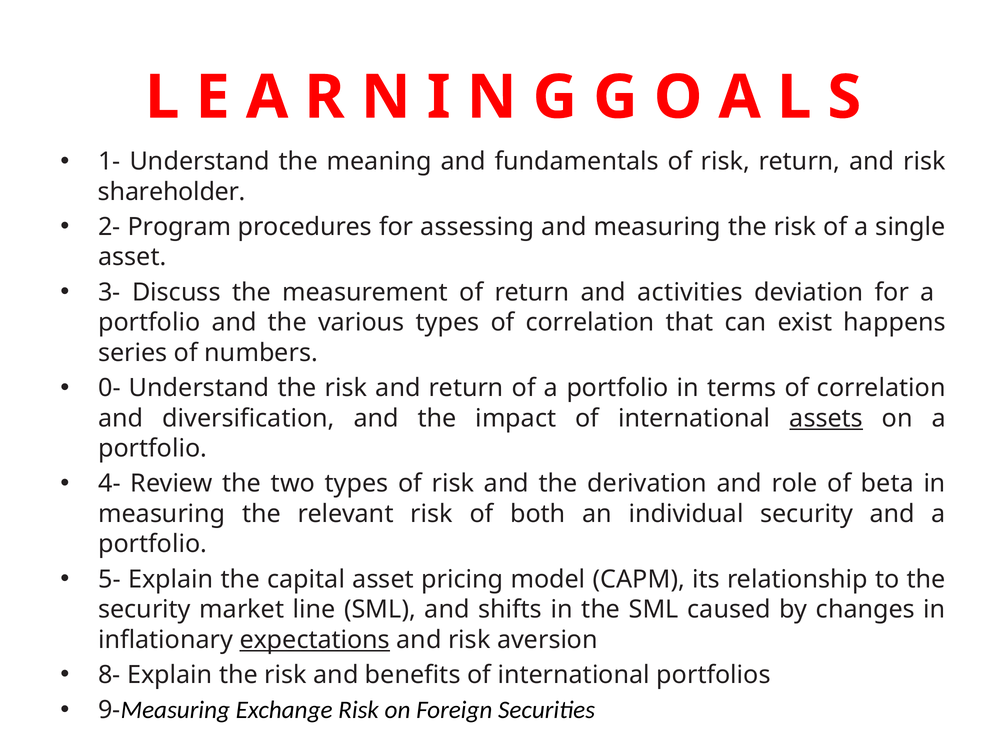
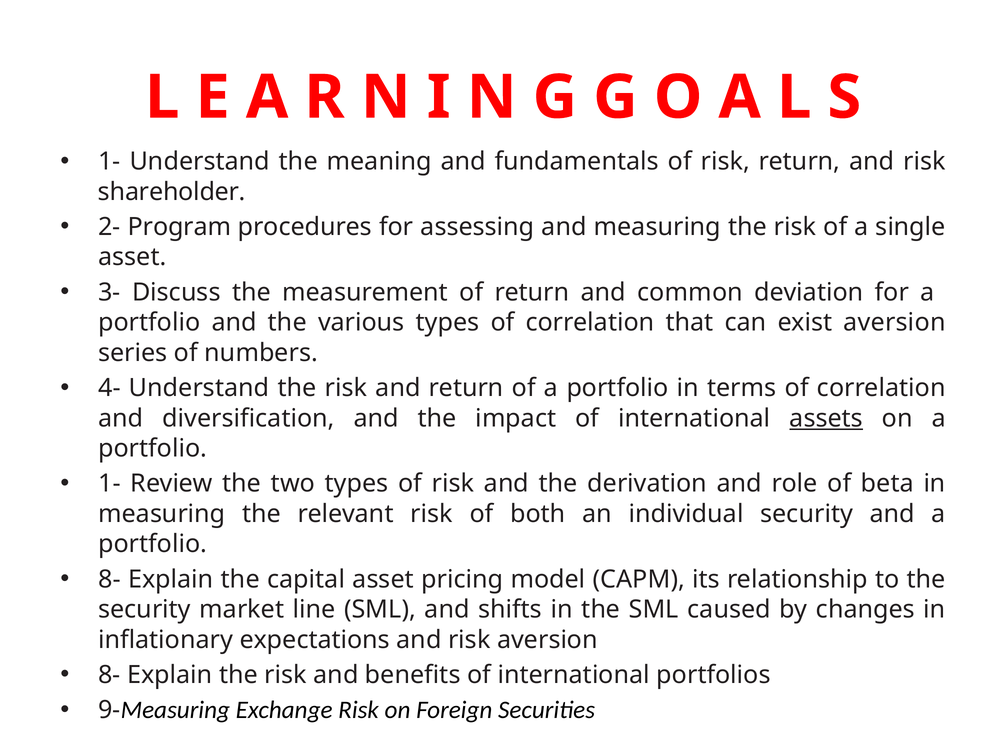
activities: activities -> common
exist happens: happens -> aversion
0-: 0- -> 4-
4- at (109, 484): 4- -> 1-
5- at (109, 580): 5- -> 8-
expectations underline: present -> none
